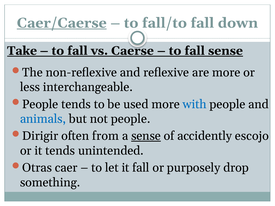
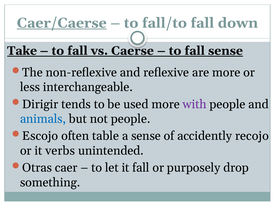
People at (40, 104): People -> Dirigir
with colour: blue -> purple
Dirigir: Dirigir -> Escojo
from: from -> table
sense at (146, 136) underline: present -> none
escojo: escojo -> recojo
it tends: tends -> verbs
